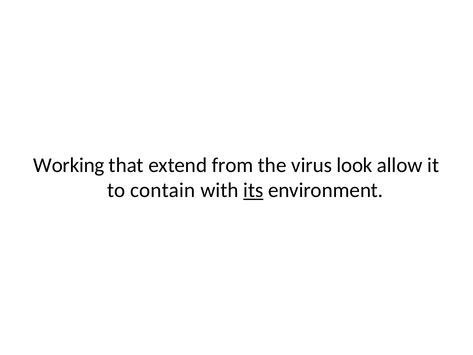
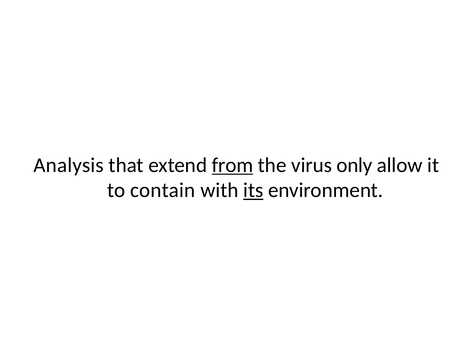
Working: Working -> Analysis
from underline: none -> present
look: look -> only
